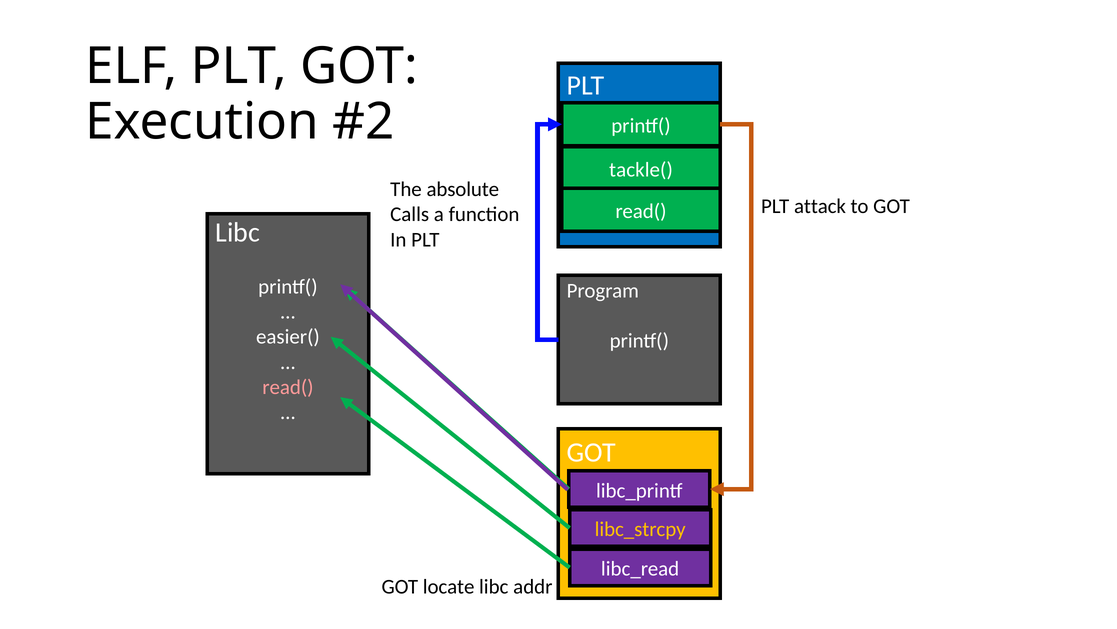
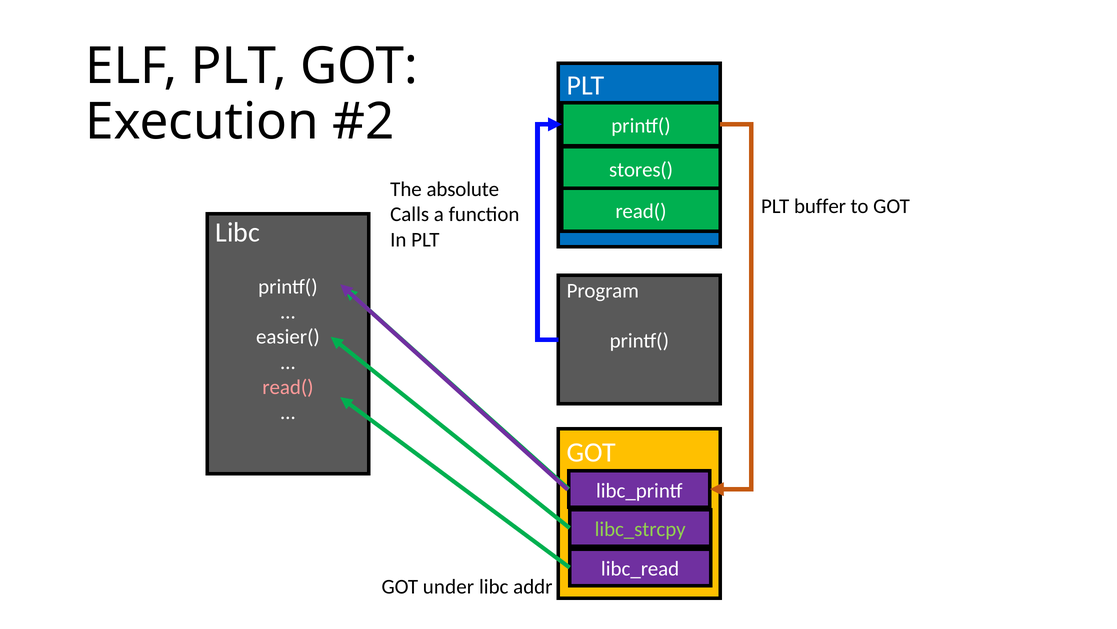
tackle(: tackle( -> stores(
attack: attack -> buffer
libc_strcpy colour: yellow -> light green
locate: locate -> under
